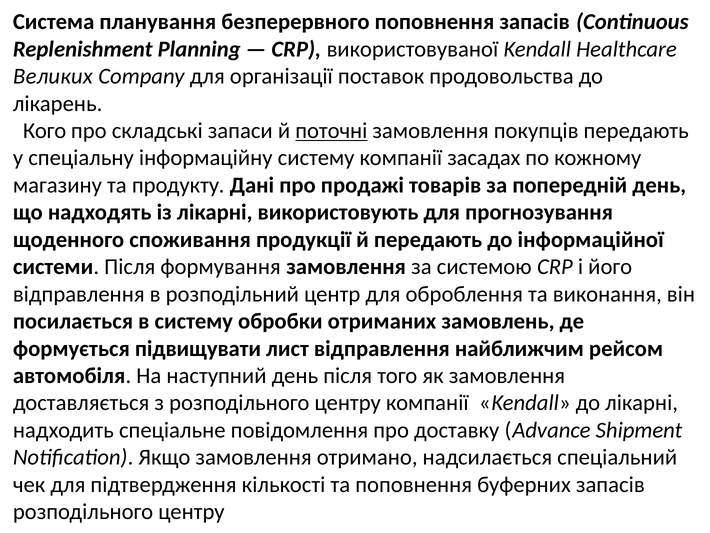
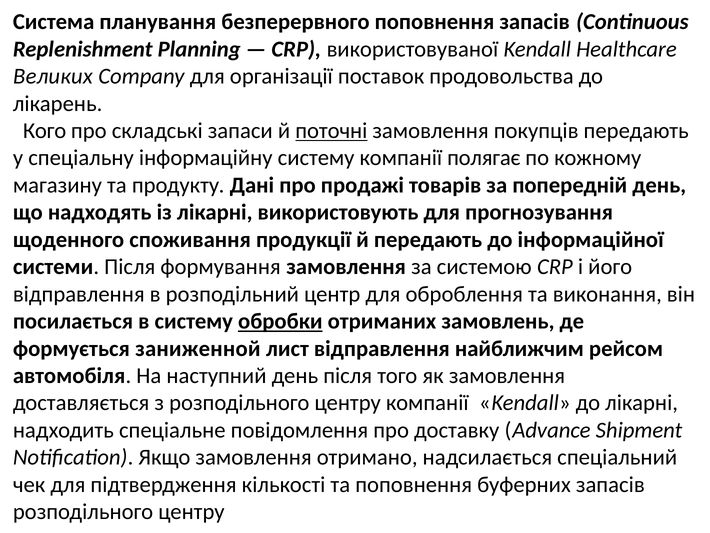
засадах: засадах -> полягає
обробки underline: none -> present
підвищувати: підвищувати -> заниженной
